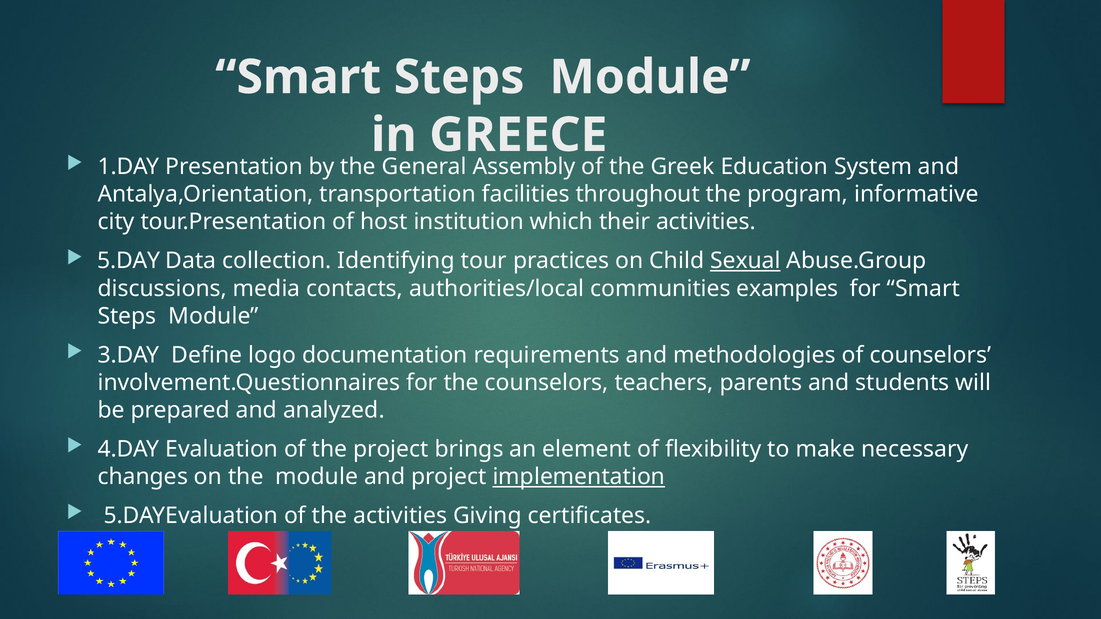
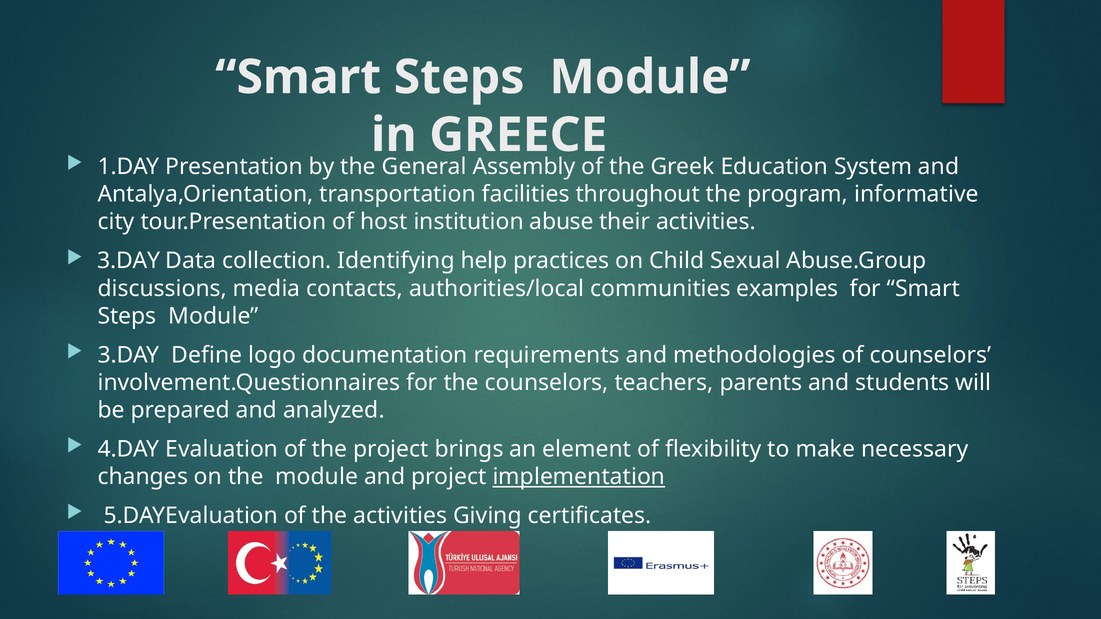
which: which -> abuse
5.DAY at (129, 261): 5.DAY -> 3.DAY
tour: tour -> help
Sexual underline: present -> none
